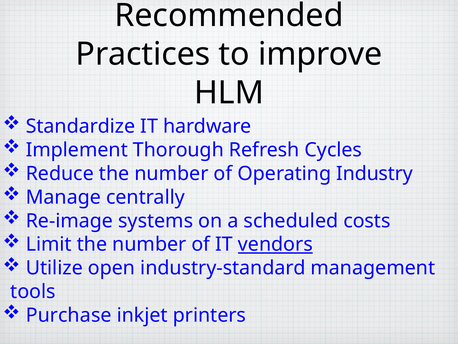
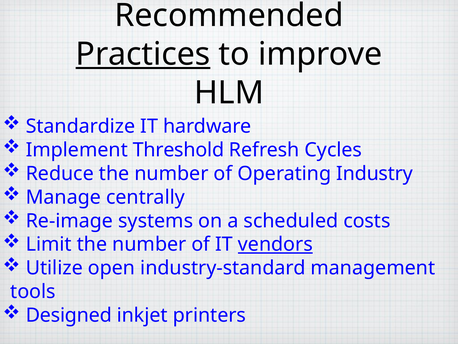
Practices underline: none -> present
Thorough: Thorough -> Threshold
Purchase: Purchase -> Designed
